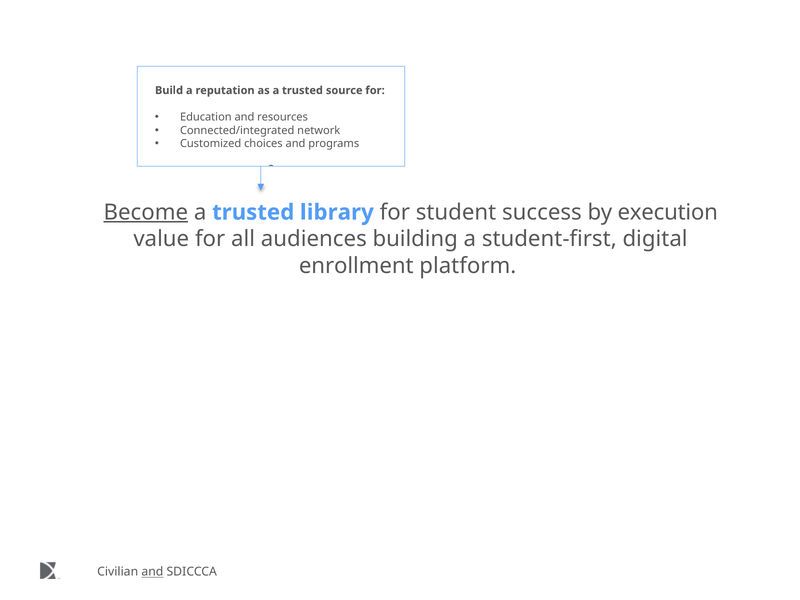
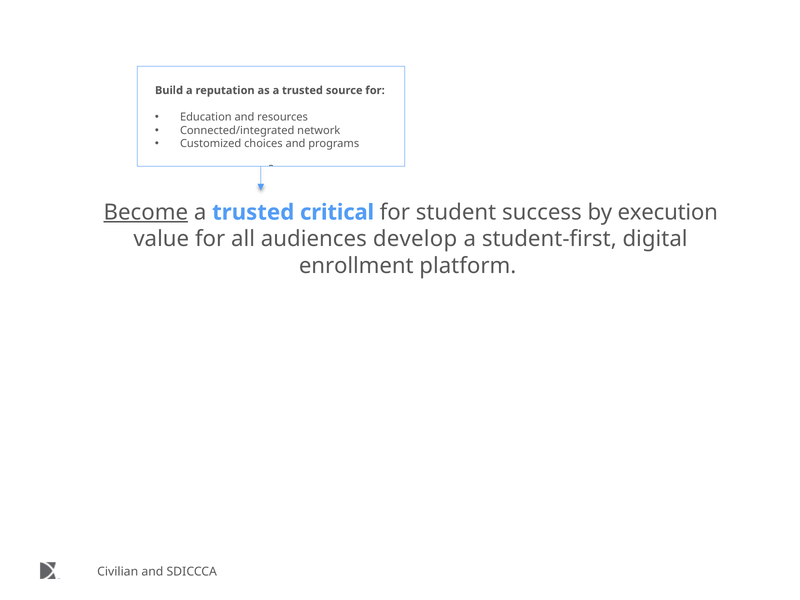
library: library -> critical
building: building -> develop
and at (152, 572) underline: present -> none
